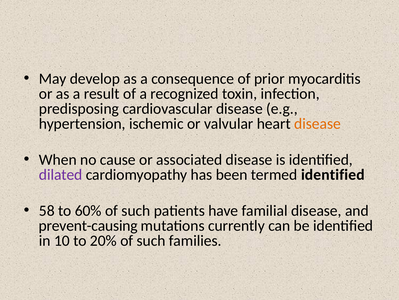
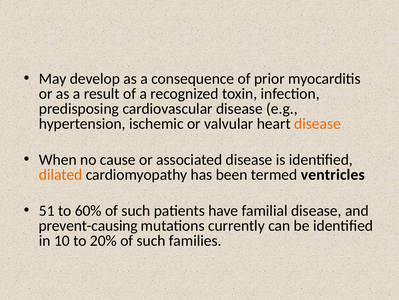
dilated colour: purple -> orange
termed identified: identified -> ventricles
58: 58 -> 51
